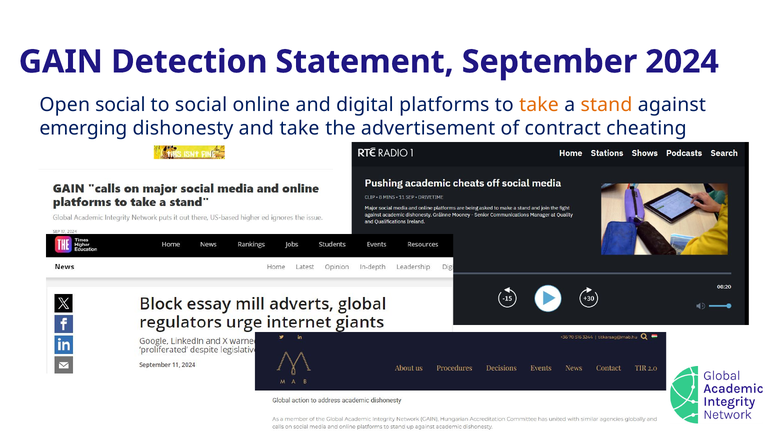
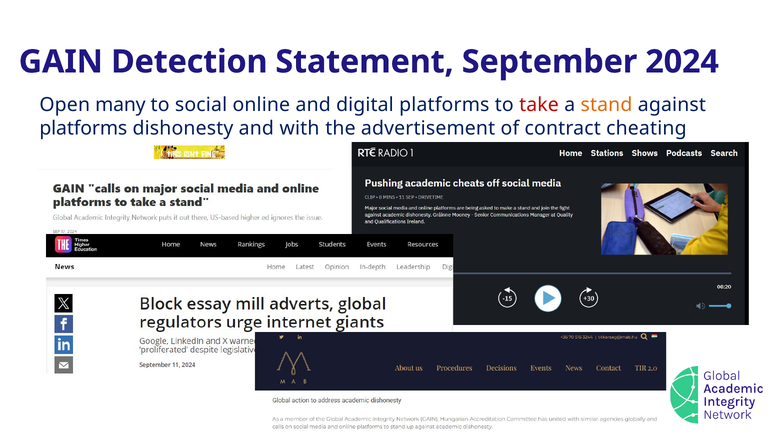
Open social: social -> many
take at (539, 105) colour: orange -> red
emerging at (83, 128): emerging -> platforms
and take: take -> with
